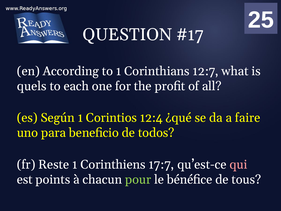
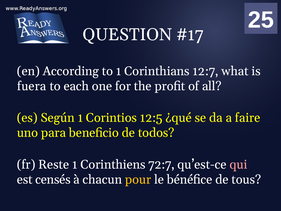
quels: quels -> fuera
12:4: 12:4 -> 12:5
17:7: 17:7 -> 72:7
points: points -> censés
pour colour: light green -> yellow
